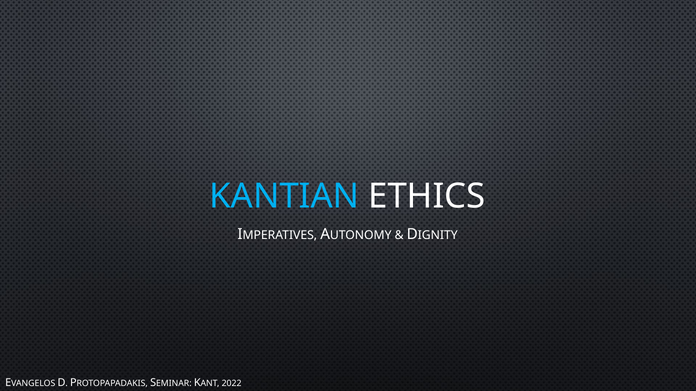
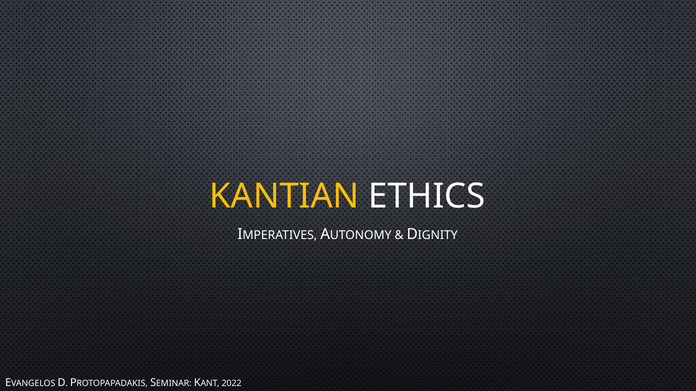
KANTIAN colour: light blue -> yellow
